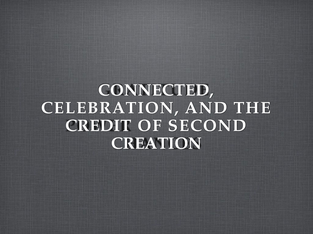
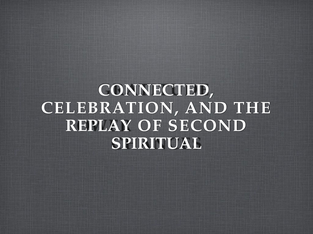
CREDIT: CREDIT -> REPLAY
CREATION: CREATION -> SPIRITUAL
